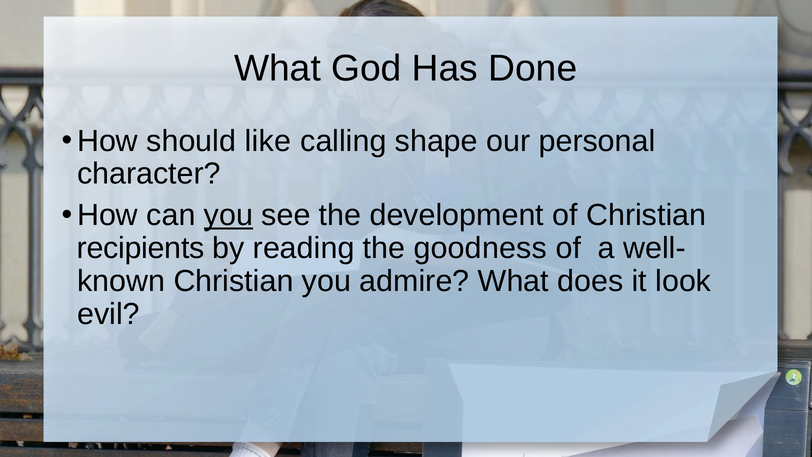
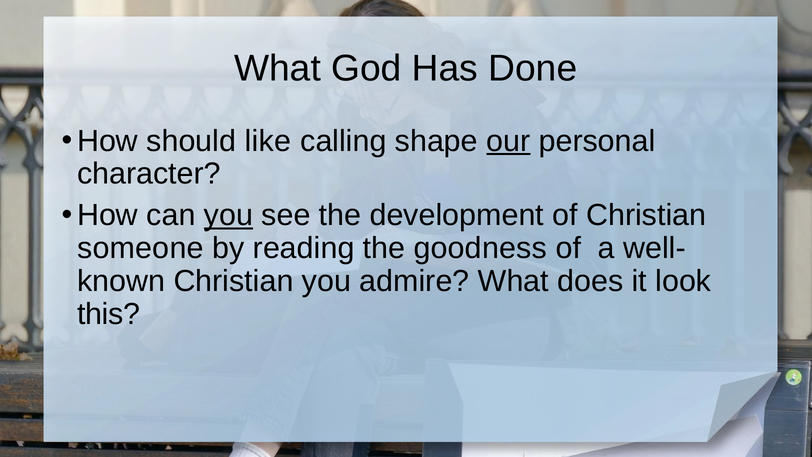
our underline: none -> present
recipients: recipients -> someone
evil: evil -> this
